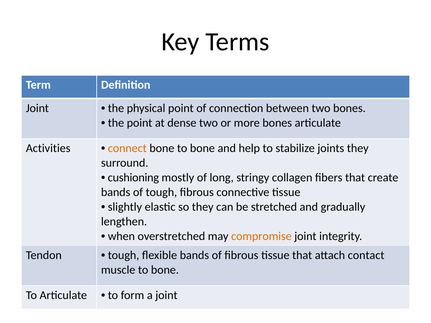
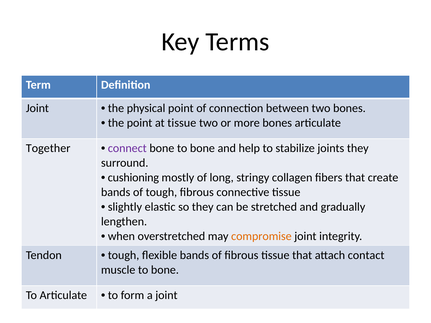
at dense: dense -> tissue
Activities: Activities -> Together
connect colour: orange -> purple
